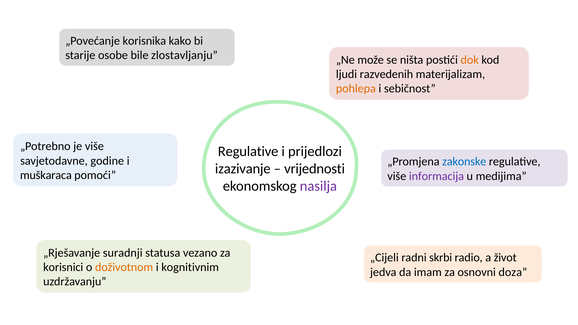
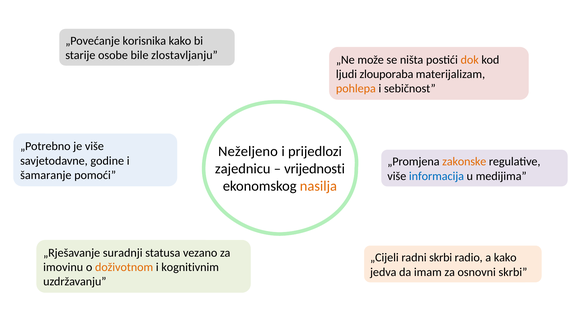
razvedenih: razvedenih -> zlouporaba
Regulative at (248, 151): Regulative -> Neželjeno
zakonske colour: blue -> orange
izazivanje: izazivanje -> zajednicu
muškaraca: muškaraca -> šamaranje
informacija colour: purple -> blue
nasilja colour: purple -> orange
a život: život -> kako
korisnici: korisnici -> imovinu
osnovni doza: doza -> skrbi
